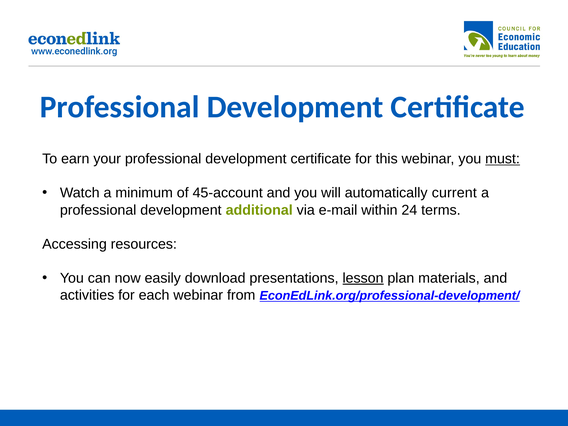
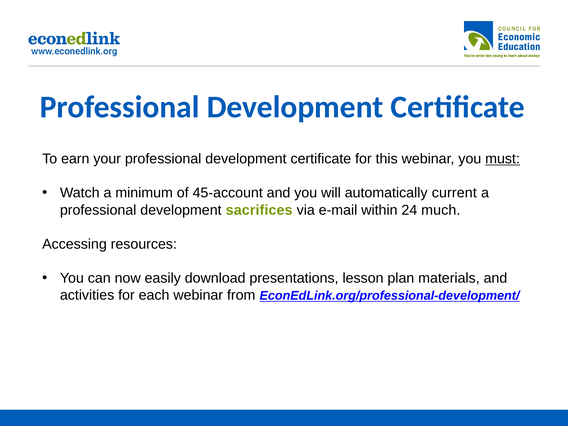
additional: additional -> sacrifices
terms: terms -> much
lesson underline: present -> none
